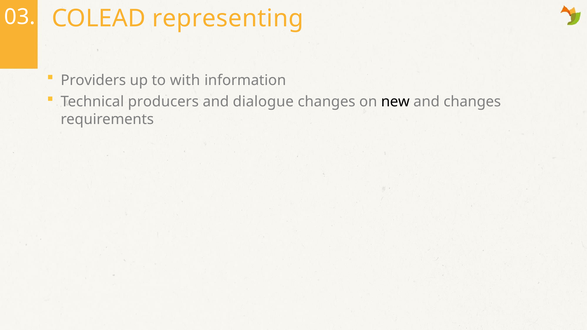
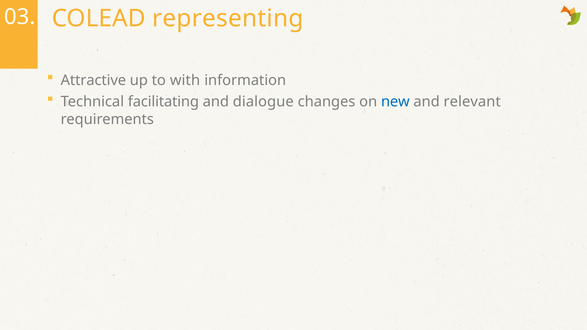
Providers: Providers -> Attractive
producers: producers -> facilitating
new colour: black -> blue
and changes: changes -> relevant
